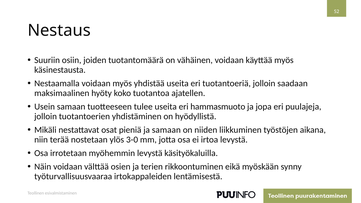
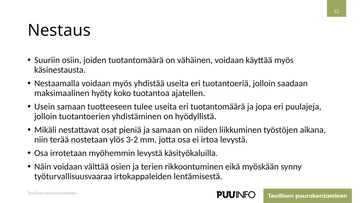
eri hammasmuoto: hammasmuoto -> tuotantomäärä
3-0: 3-0 -> 3-2
